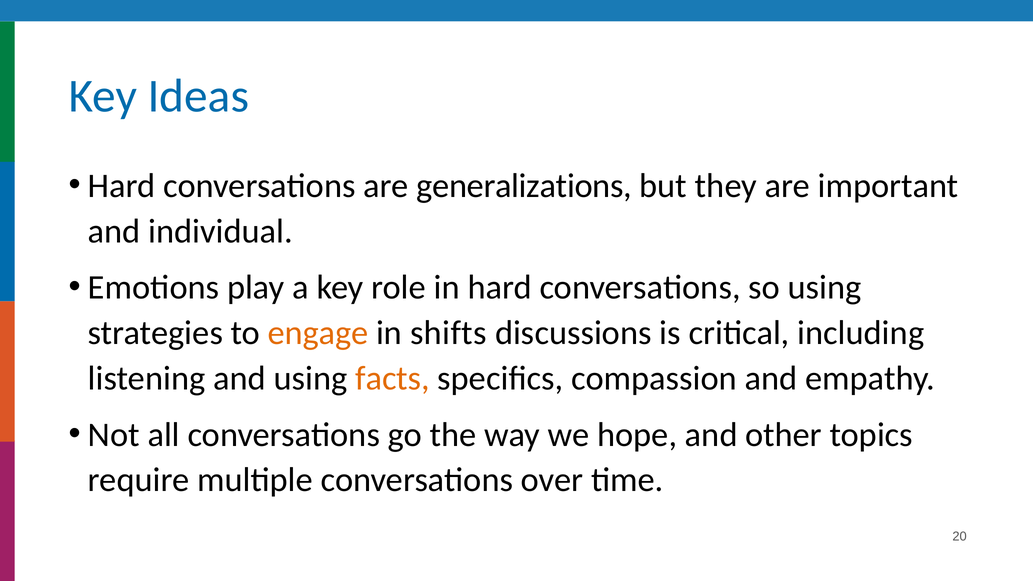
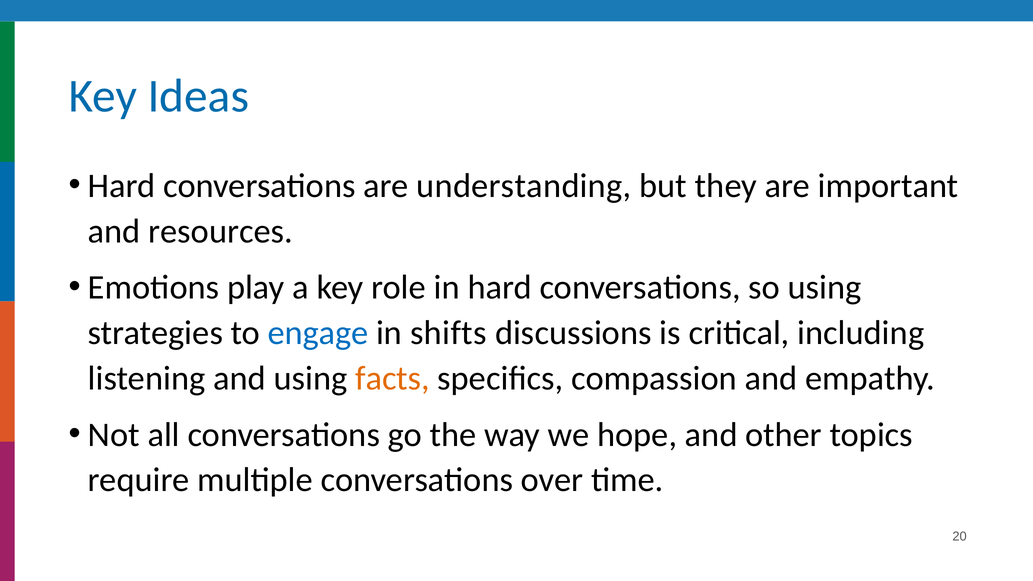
generalizations: generalizations -> understanding
individual: individual -> resources
engage colour: orange -> blue
